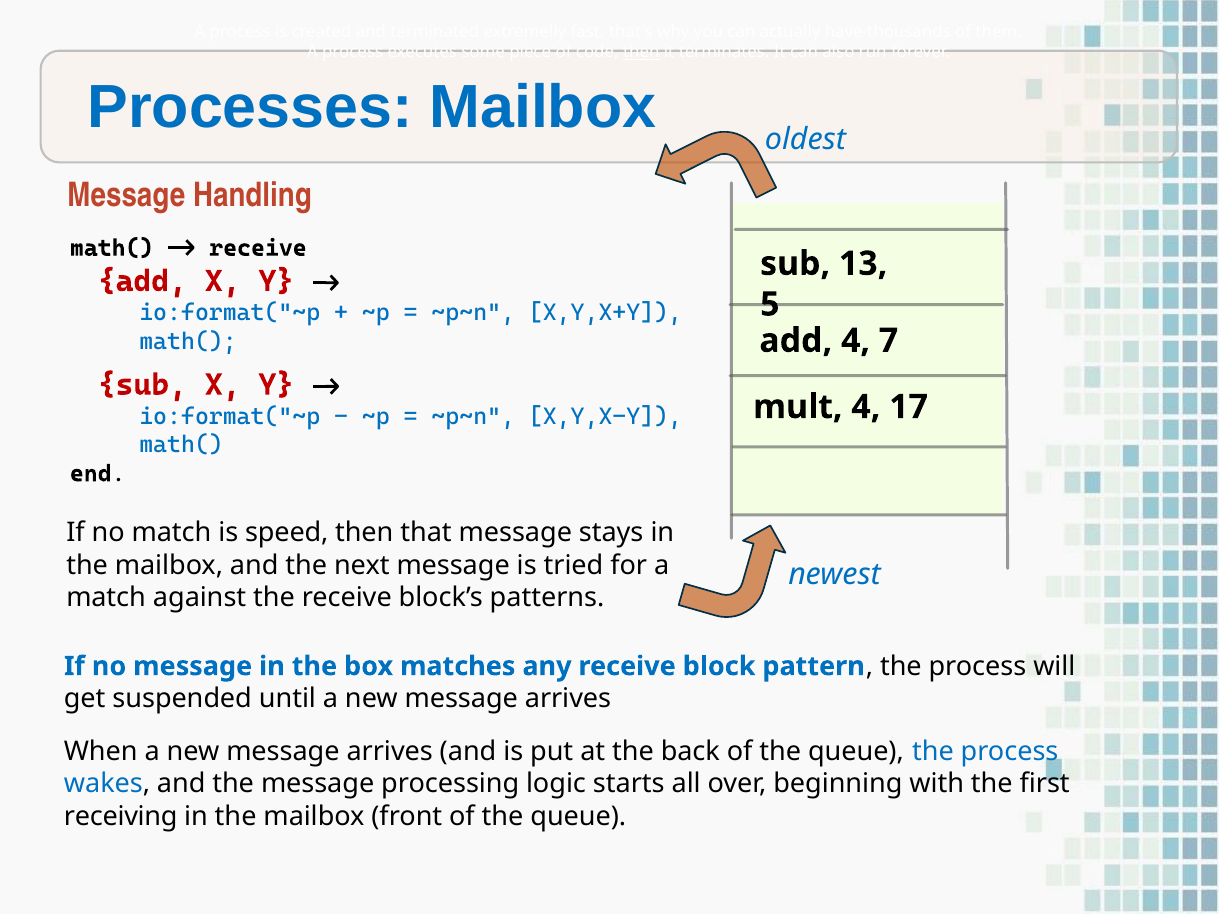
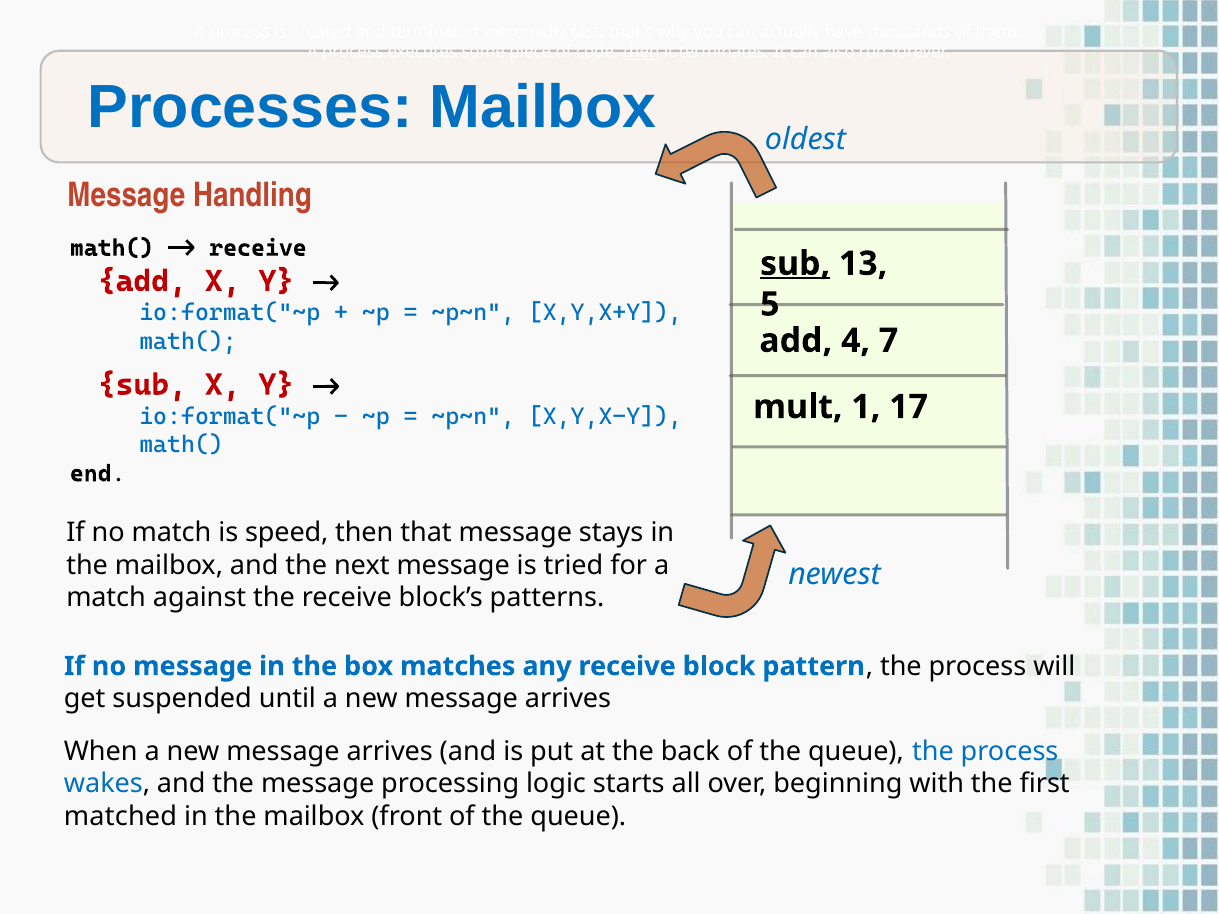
sub at (795, 264) underline: none -> present
mult 4: 4 -> 1
receiving: receiving -> matched
